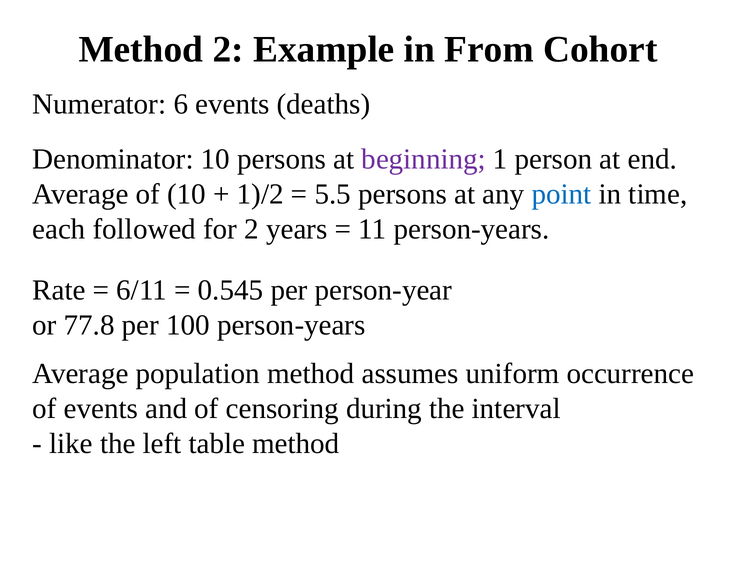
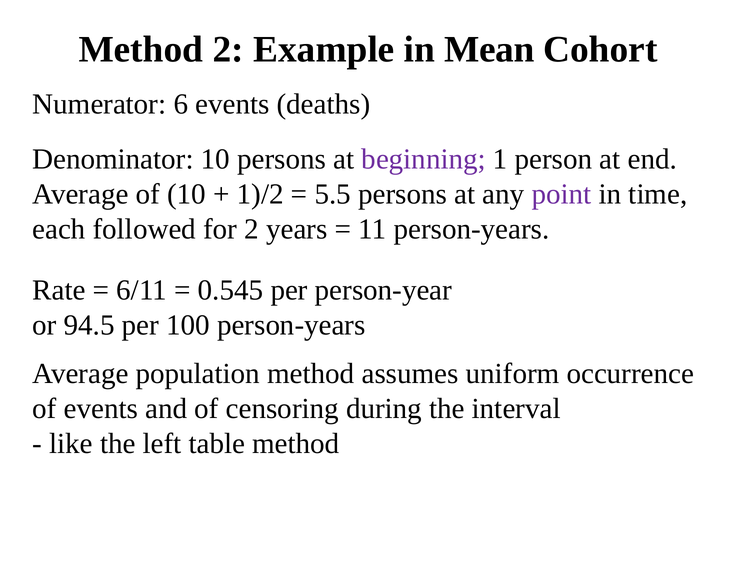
From: From -> Mean
point colour: blue -> purple
77.8: 77.8 -> 94.5
